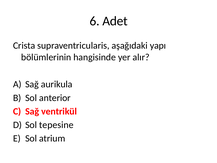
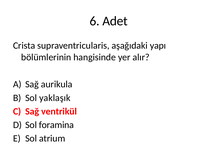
anterior: anterior -> yaklaşık
tepesine: tepesine -> foramina
